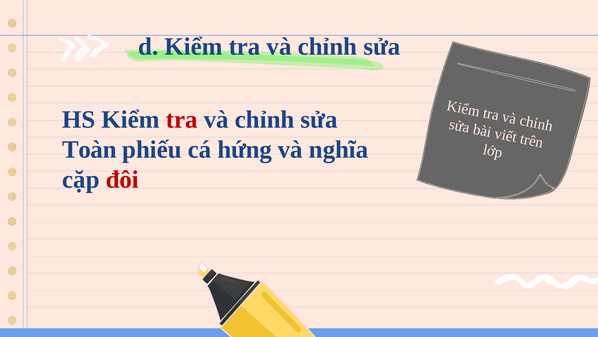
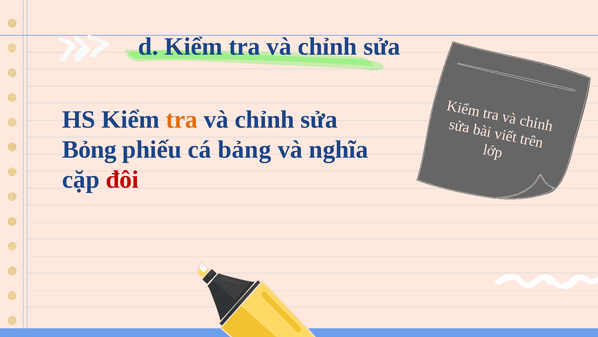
tra at (182, 119) colour: red -> orange
Toàn: Toàn -> Bỏng
hứng: hứng -> bảng
